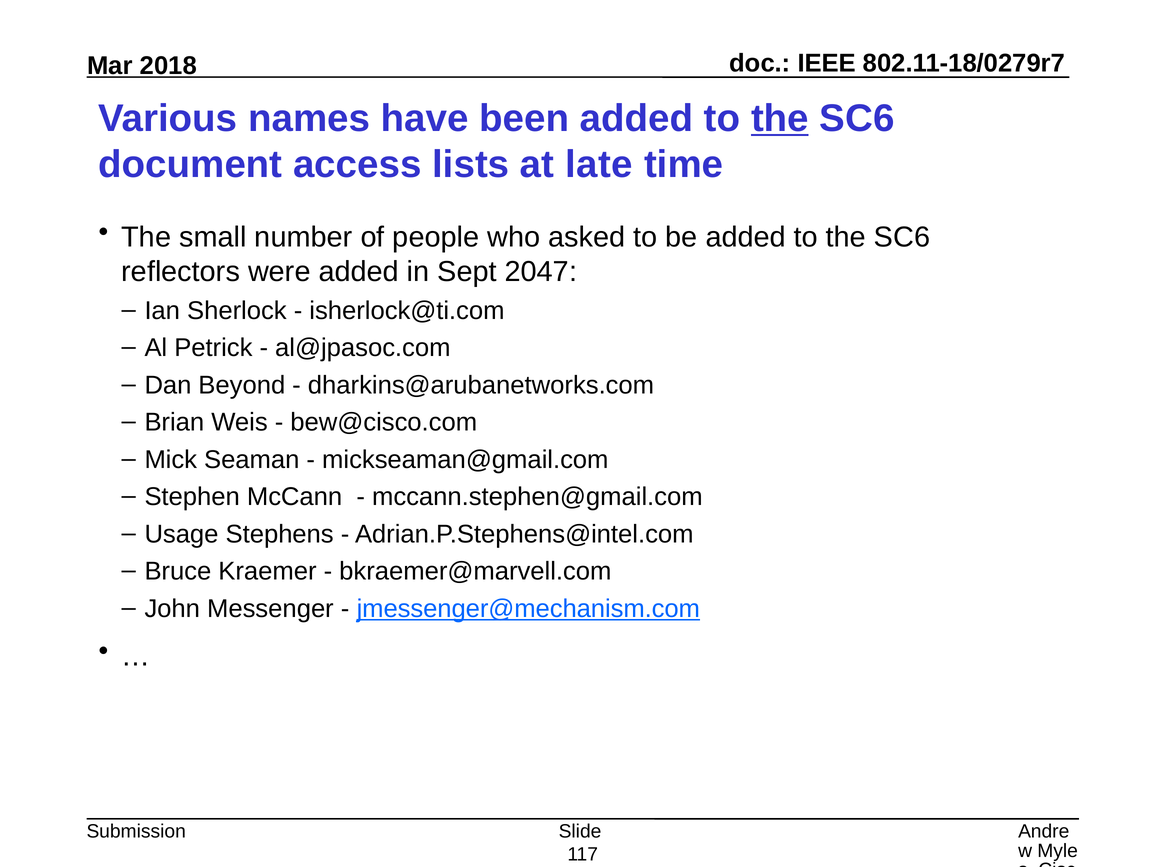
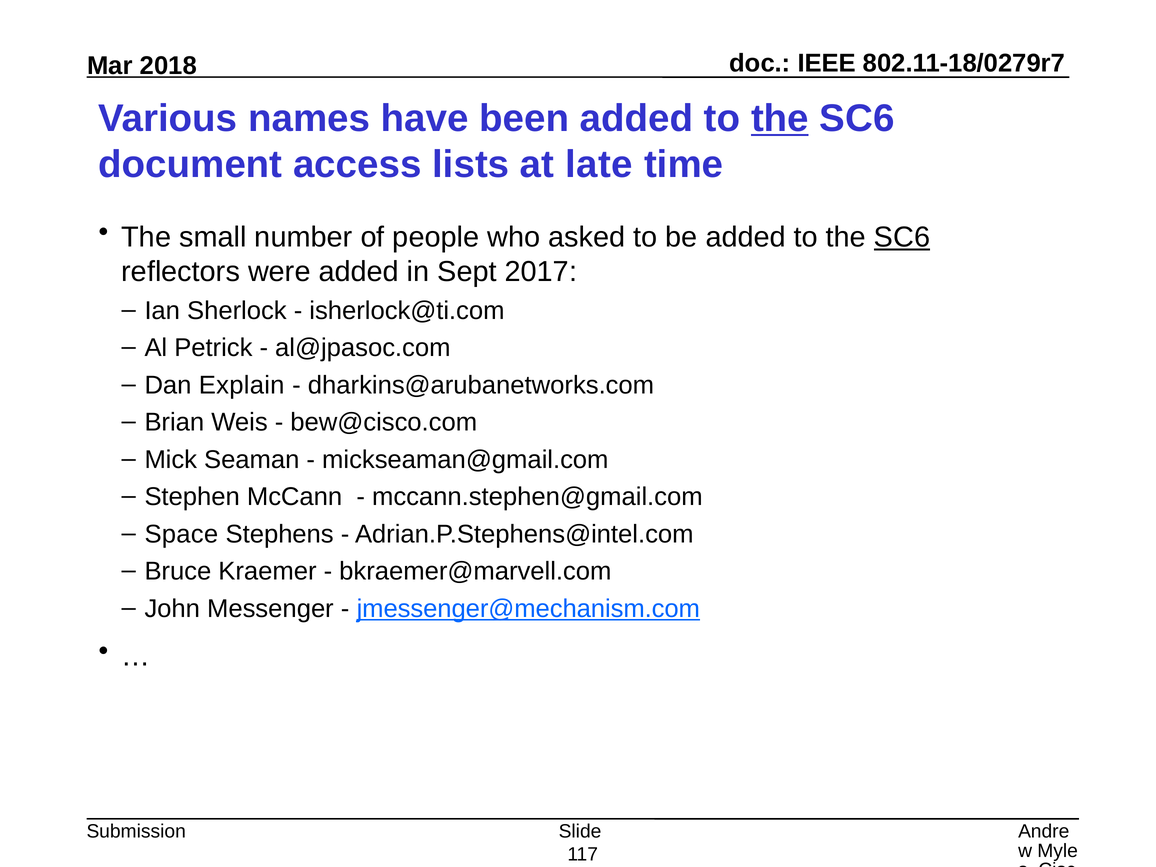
SC6 at (902, 237) underline: none -> present
2047: 2047 -> 2017
Beyond: Beyond -> Explain
Usage: Usage -> Space
